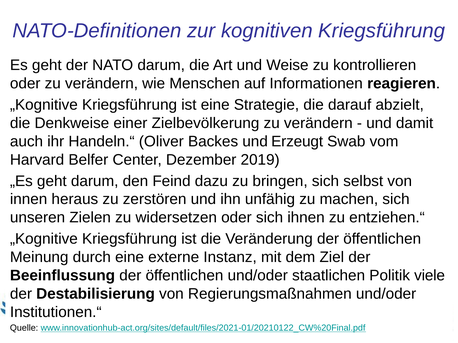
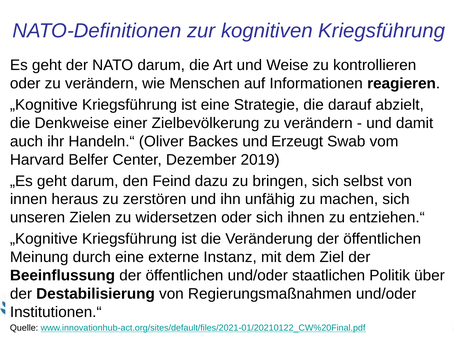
viele: viele -> über
